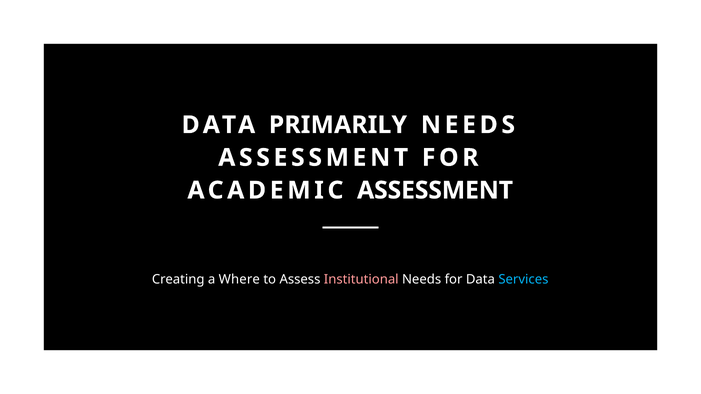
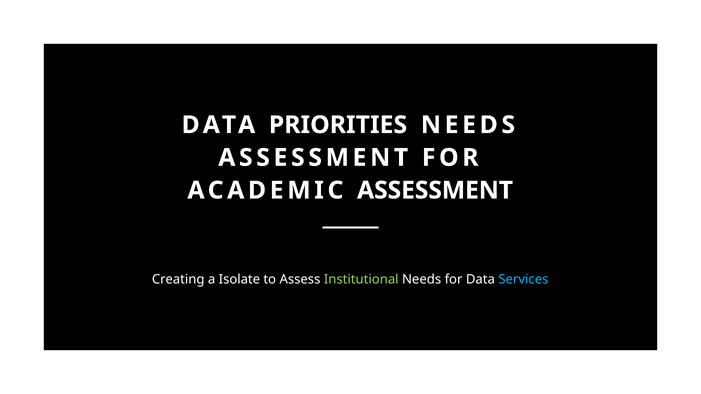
PRIMARILY: PRIMARILY -> PRIORITIES
Where: Where -> Isolate
Institutional colour: pink -> light green
